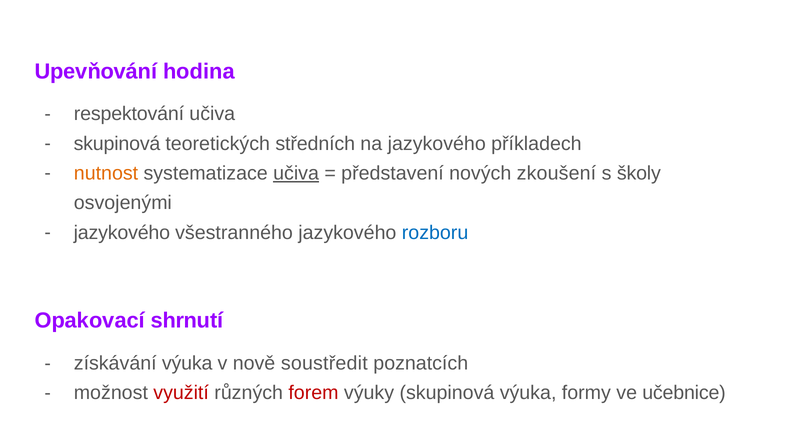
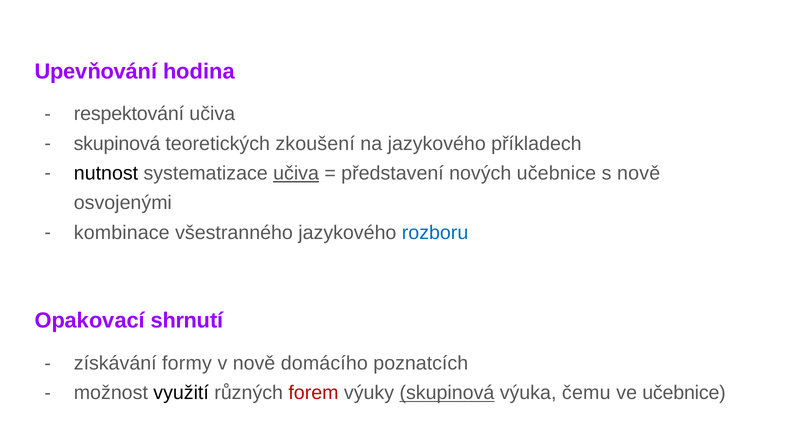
středních: středních -> zkoušení
nutnost colour: orange -> black
nových zkoušení: zkoušení -> učebnice
s školy: školy -> nově
jazykového at (122, 232): jazykového -> kombinace
získávání výuka: výuka -> formy
soustředit: soustředit -> domácího
využití colour: red -> black
skupinová at (447, 393) underline: none -> present
formy: formy -> čemu
